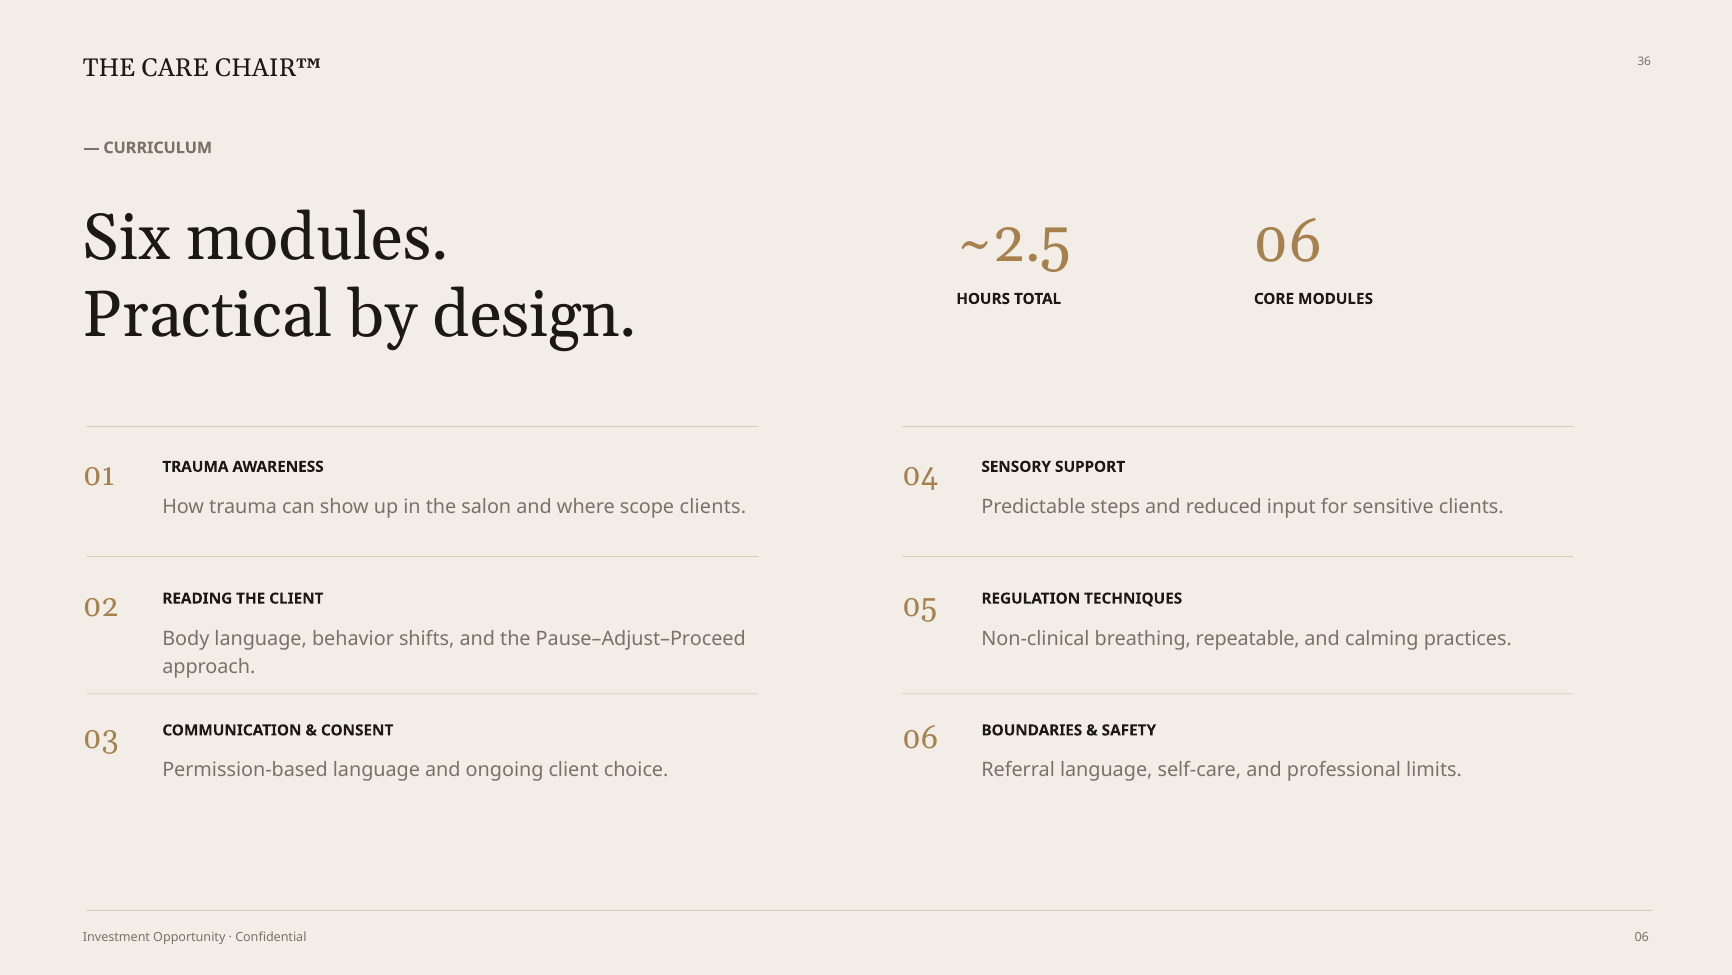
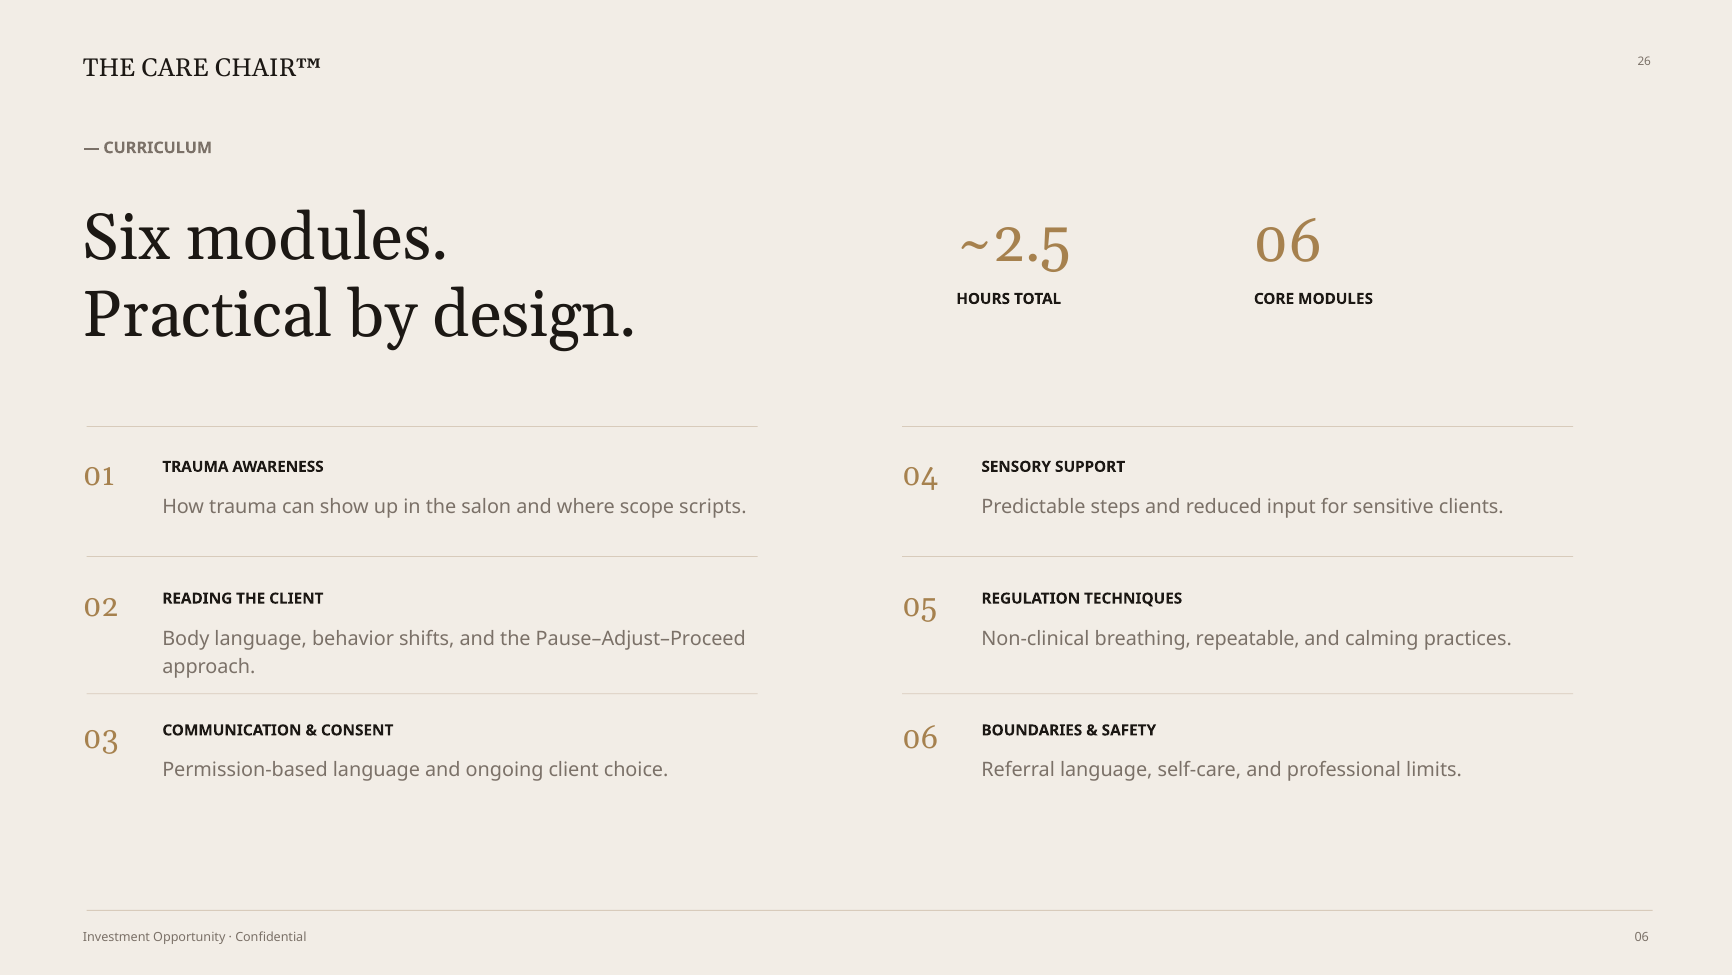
36: 36 -> 26
scope clients: clients -> scripts
